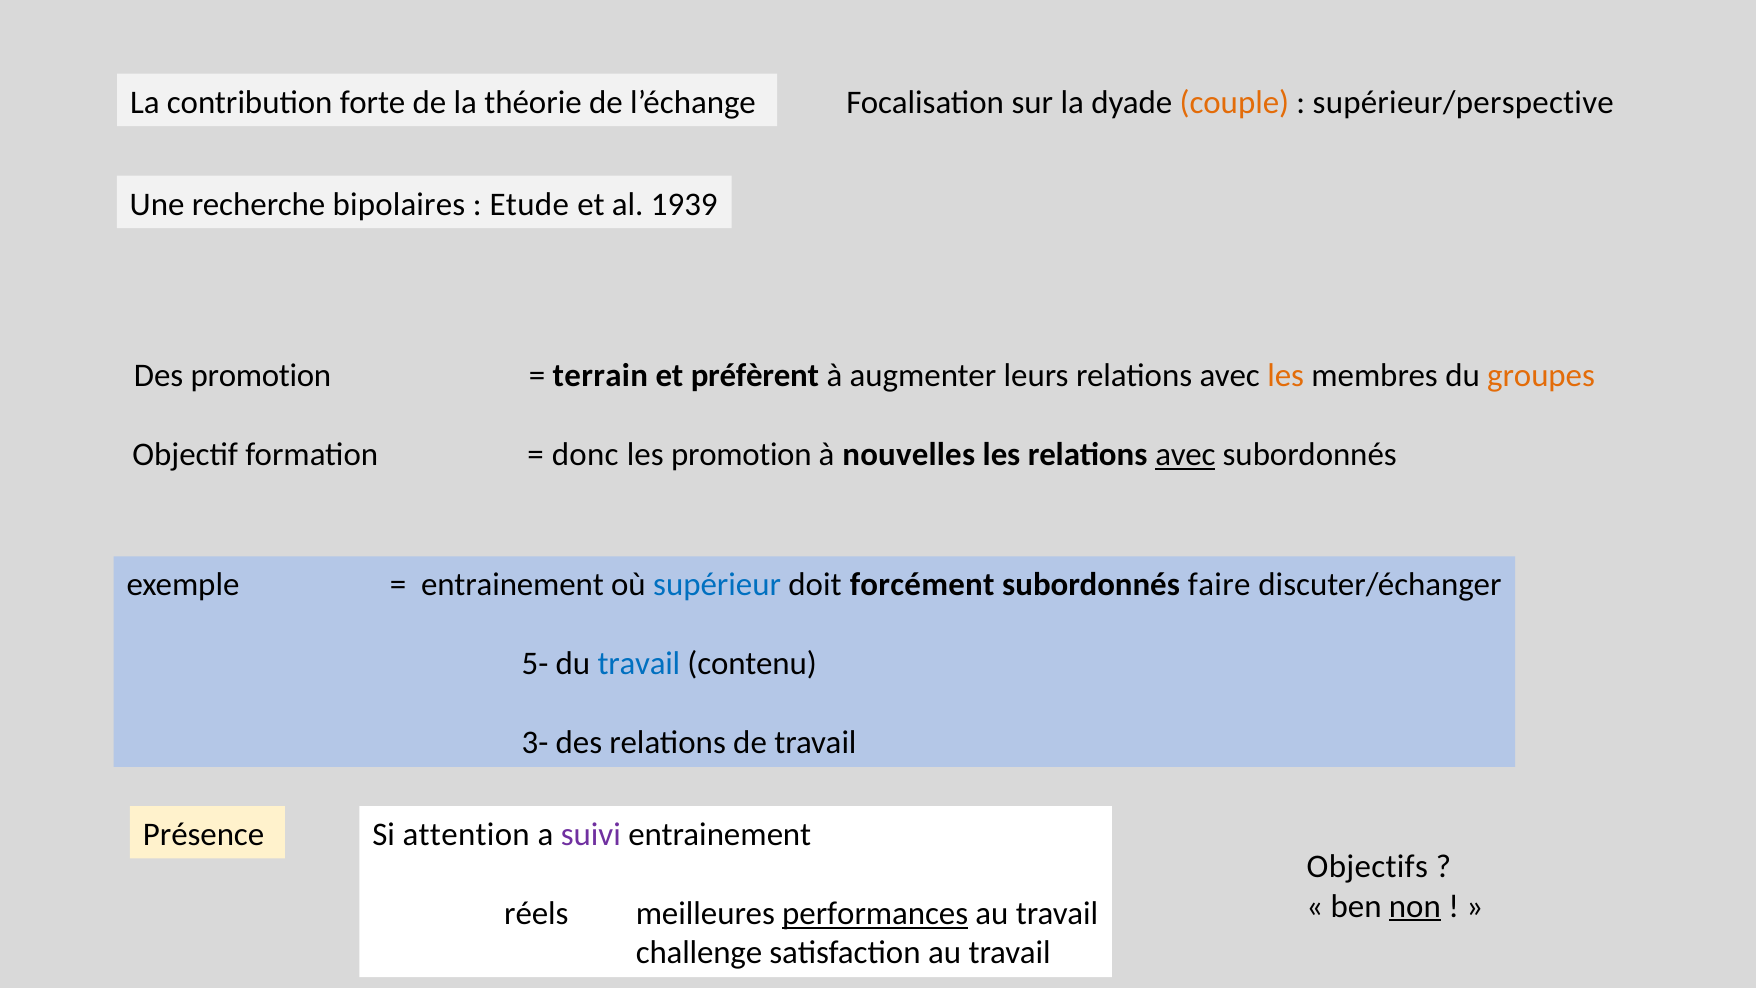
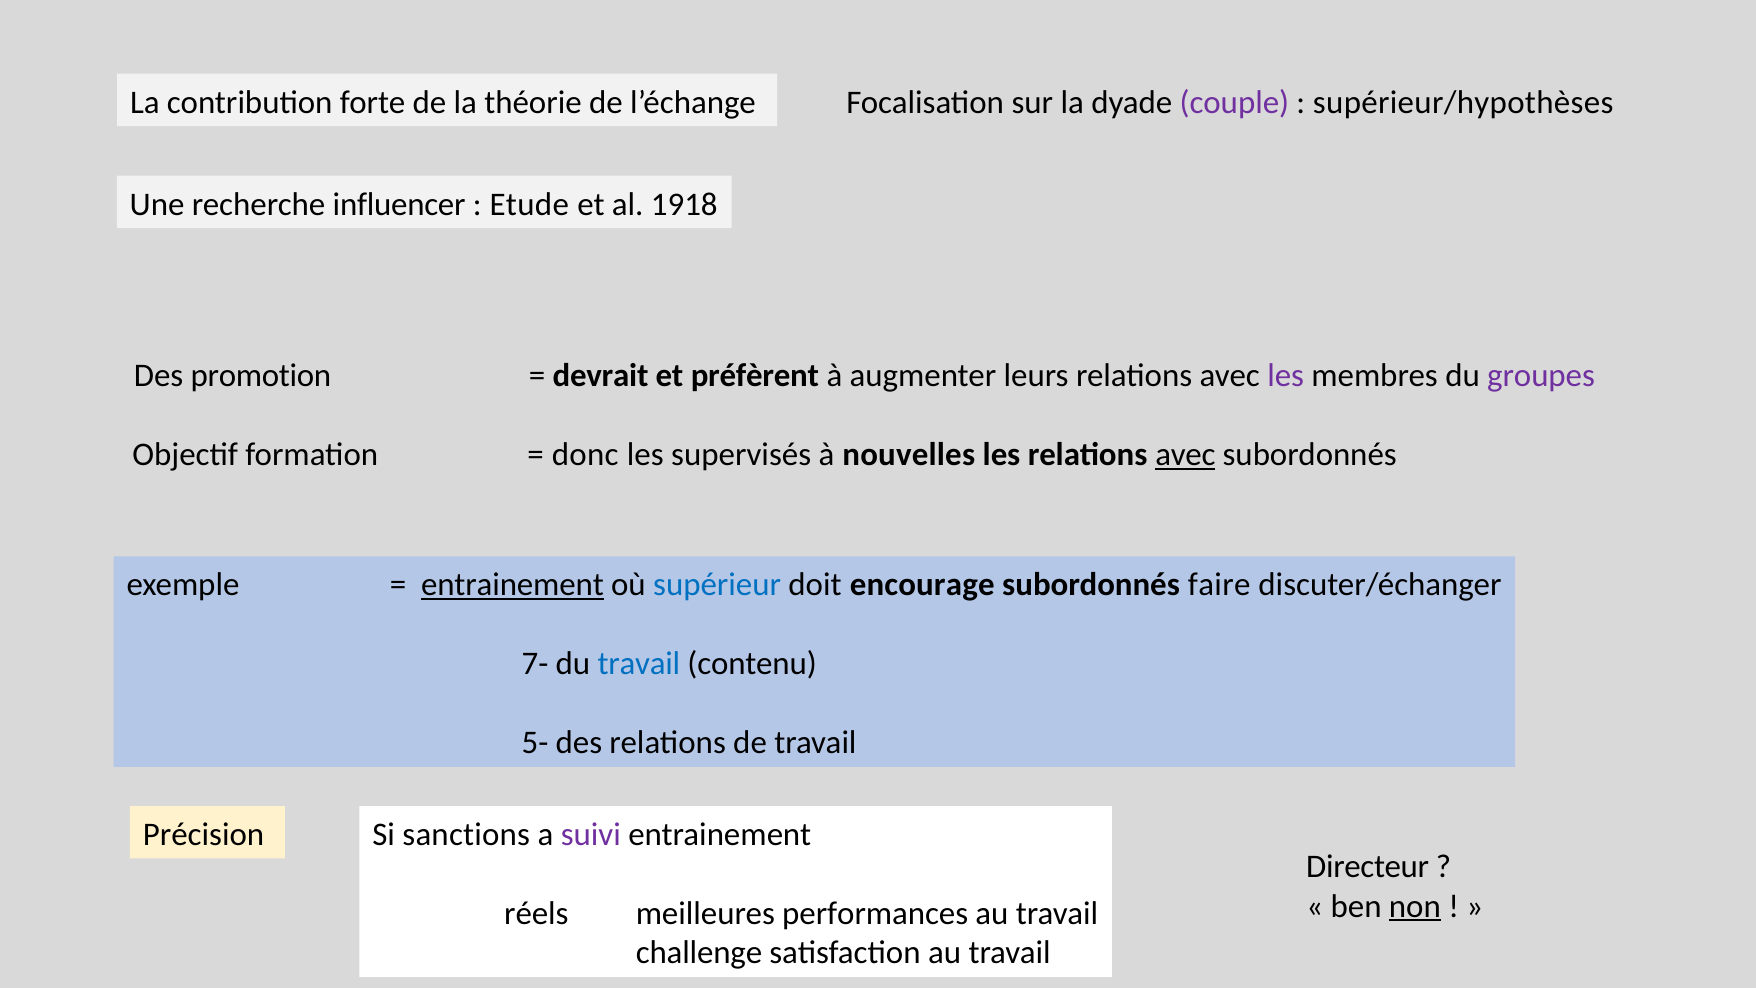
couple colour: orange -> purple
supérieur/perspective: supérieur/perspective -> supérieur/hypothèses
bipolaires: bipolaires -> influencer
1939: 1939 -> 1918
terrain: terrain -> devrait
les at (1286, 376) colour: orange -> purple
groupes colour: orange -> purple
les promotion: promotion -> supervisés
entrainement at (512, 585) underline: none -> present
forcément: forcément -> encourage
5-: 5- -> 7-
3-: 3- -> 5-
Présence: Présence -> Précision
attention: attention -> sanctions
Objectifs: Objectifs -> Directeur
performances underline: present -> none
